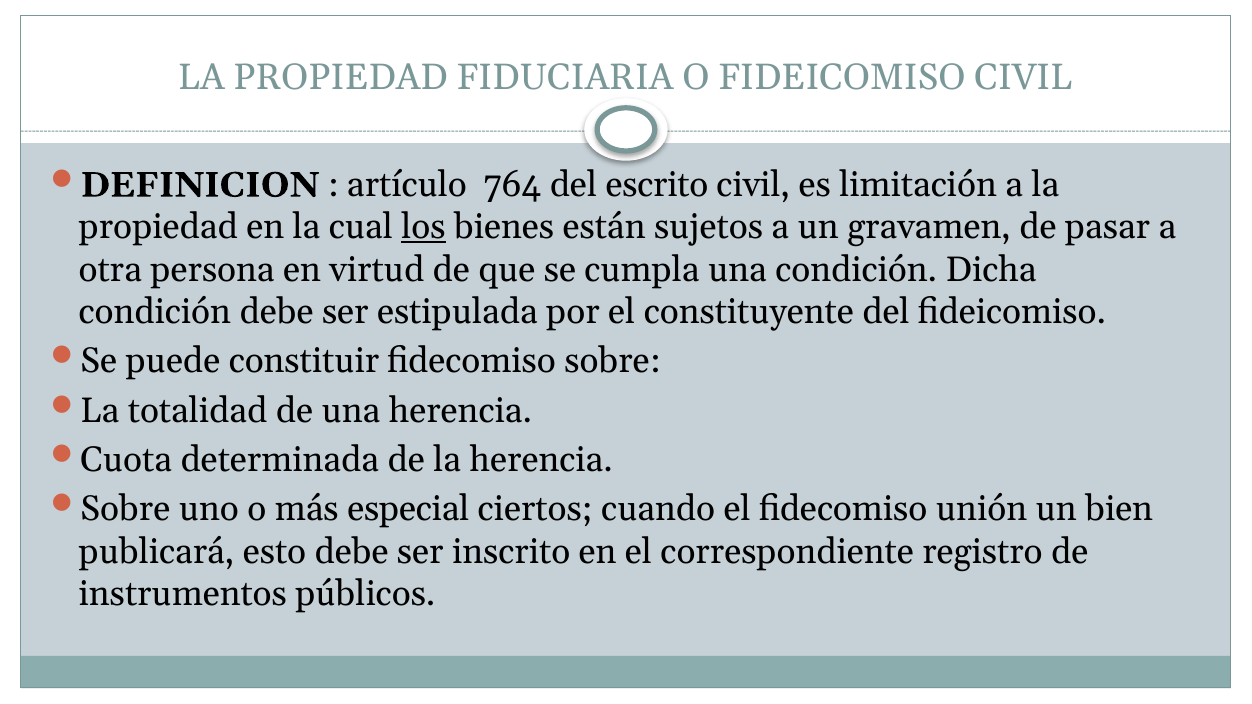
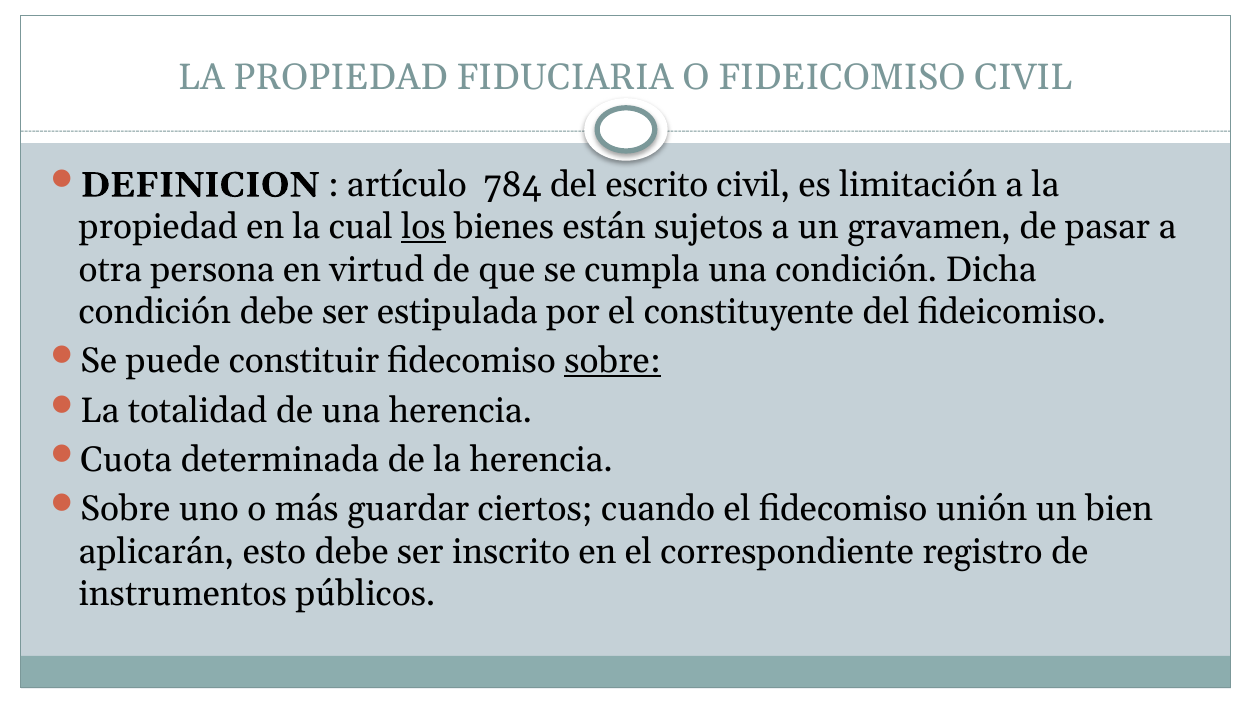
764: 764 -> 784
sobre at (613, 361) underline: none -> present
especial: especial -> guardar
publicará: publicará -> aplicarán
